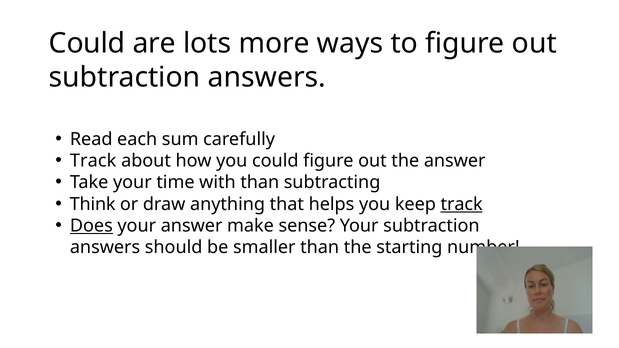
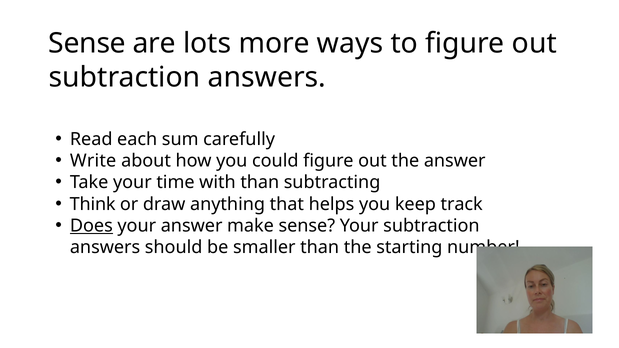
Could at (87, 43): Could -> Sense
Track at (93, 161): Track -> Write
track at (462, 204) underline: present -> none
